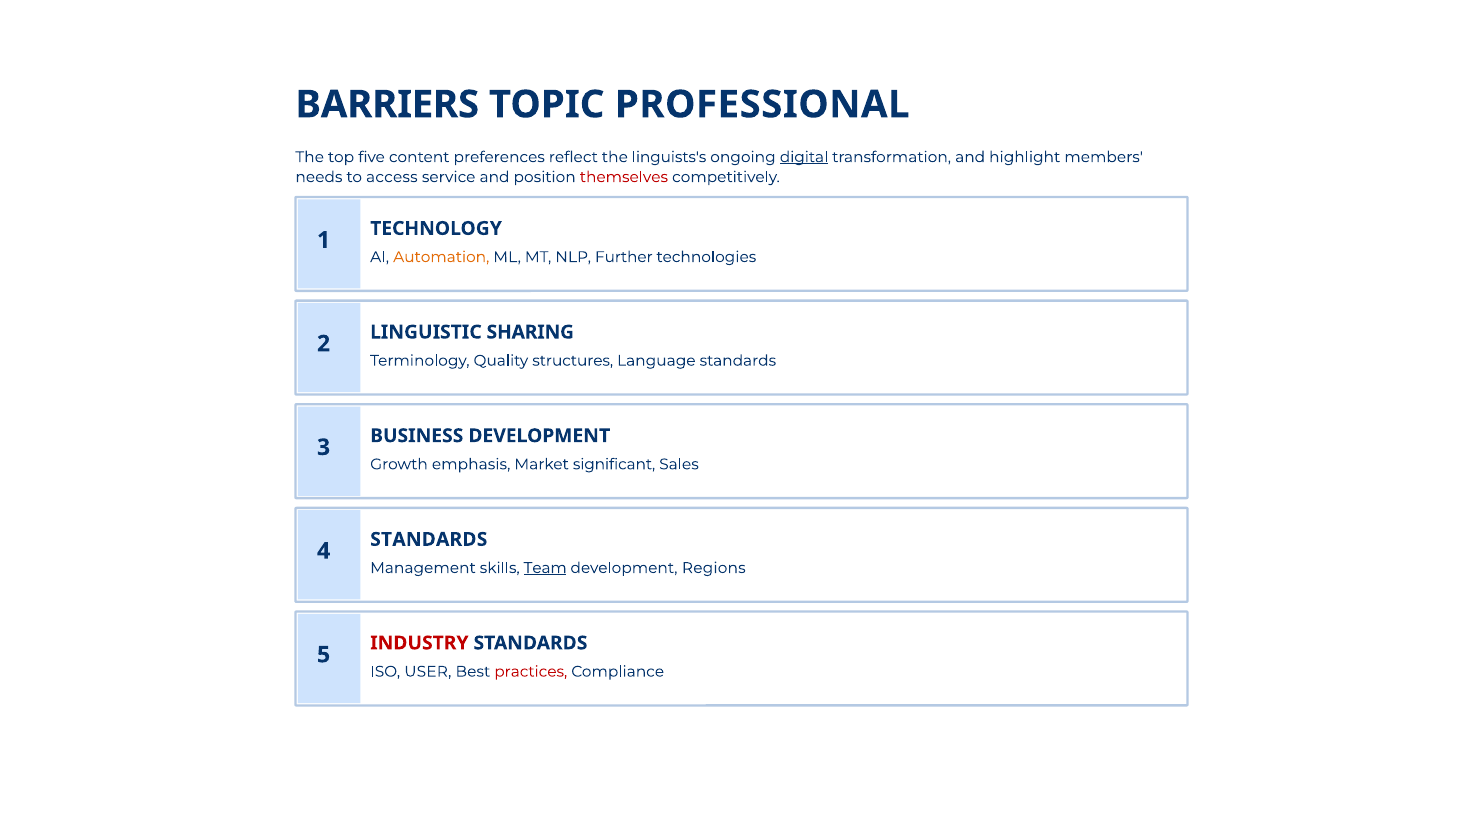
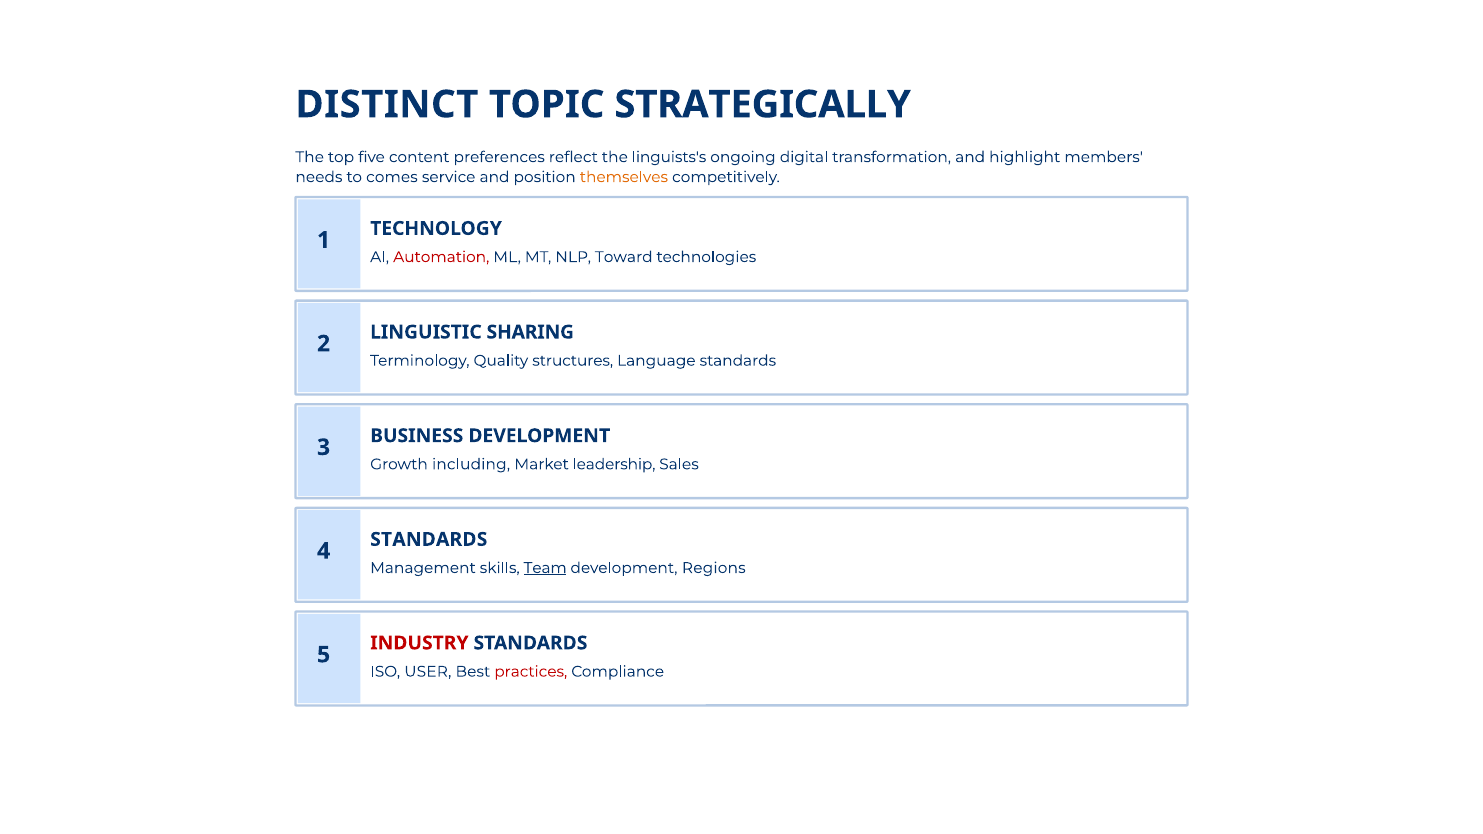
BARRIERS: BARRIERS -> DISTINCT
PROFESSIONAL: PROFESSIONAL -> STRATEGICALLY
digital underline: present -> none
access: access -> comes
themselves colour: red -> orange
Automation colour: orange -> red
Further: Further -> Toward
emphasis: emphasis -> including
significant: significant -> leadership
